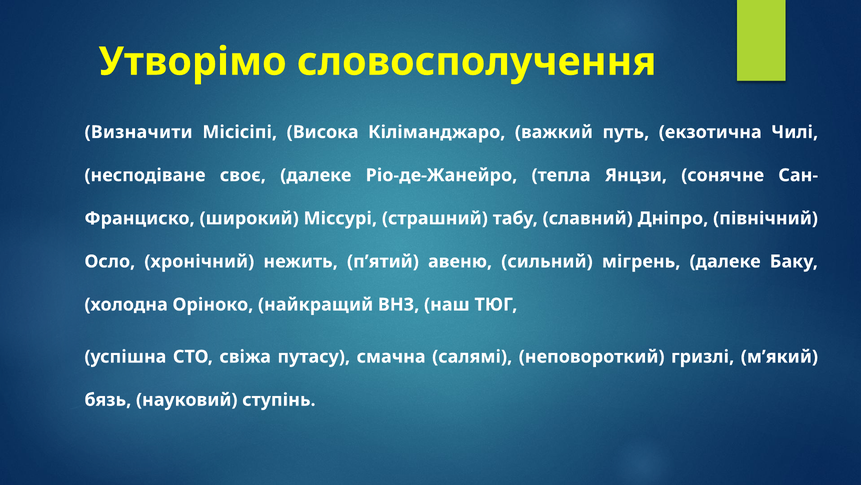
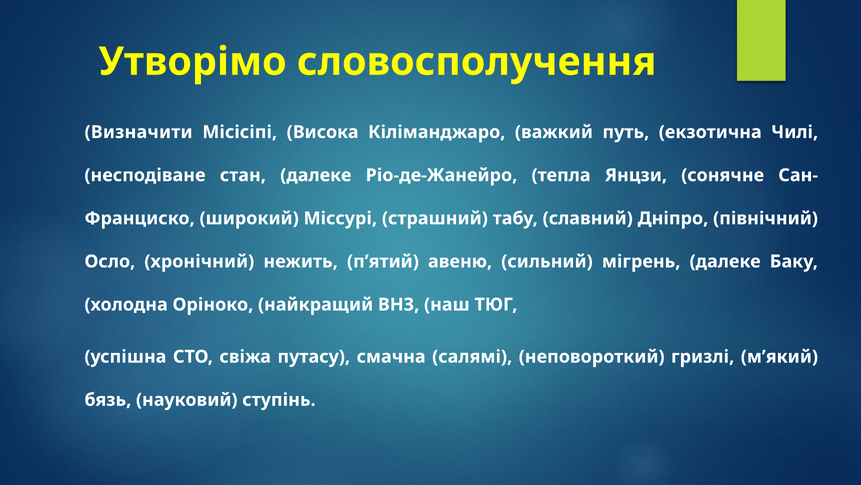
своє: своє -> стан
